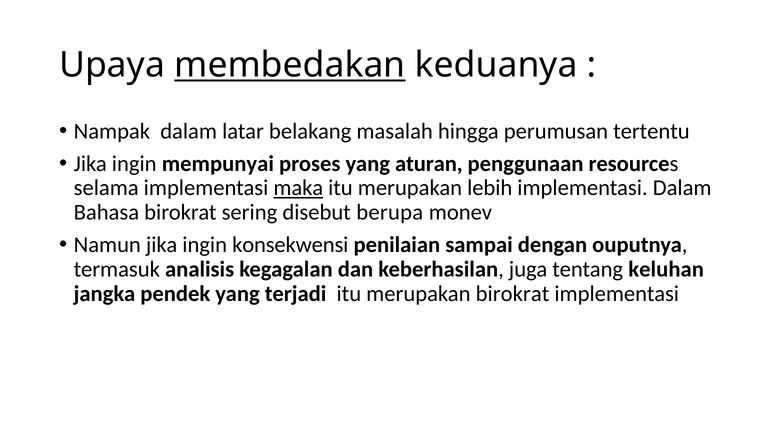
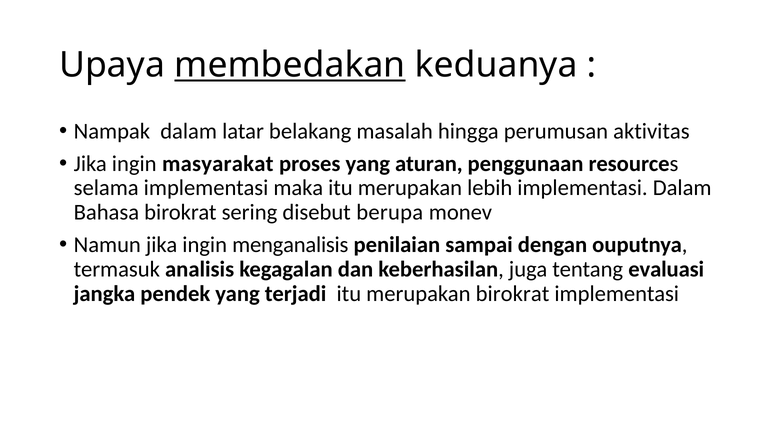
tertentu: tertentu -> aktivitas
mempunyai: mempunyai -> masyarakat
maka underline: present -> none
konsekwensi: konsekwensi -> menganalisis
keluhan: keluhan -> evaluasi
